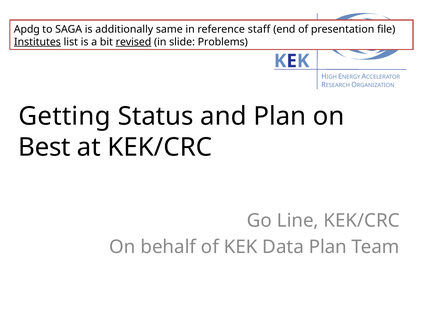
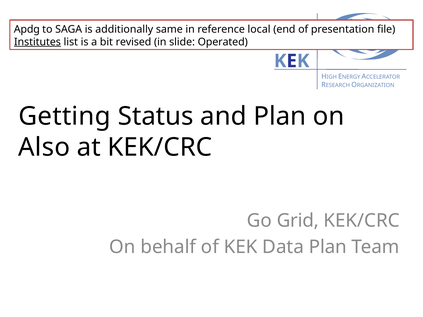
staff: staff -> local
revised underline: present -> none
Problems: Problems -> Operated
Best: Best -> Also
Line: Line -> Grid
